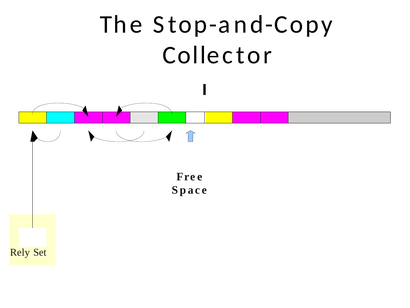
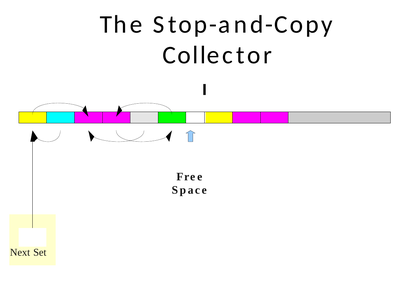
Rely: Rely -> Next
